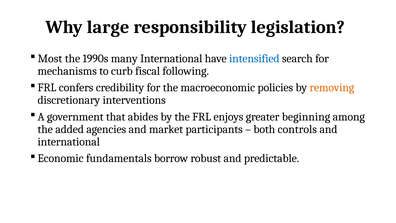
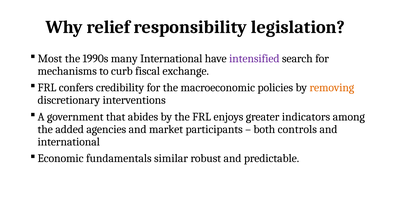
large: large -> relief
intensified colour: blue -> purple
following: following -> exchange
beginning: beginning -> indicators
borrow: borrow -> similar
